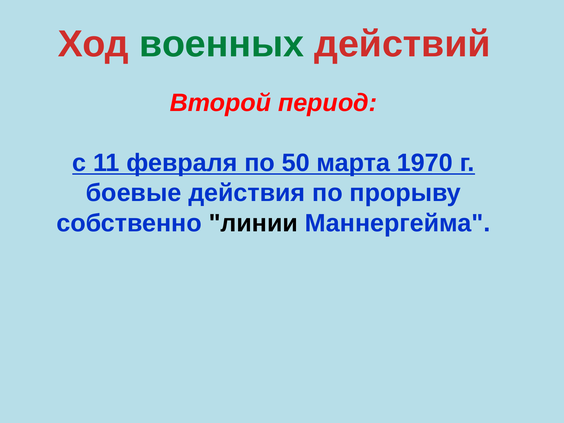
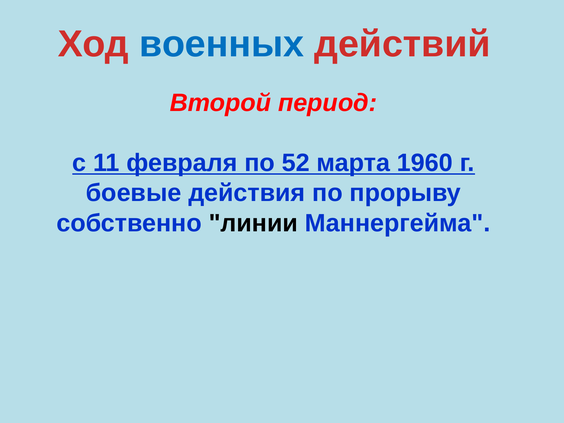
военных colour: green -> blue
50: 50 -> 52
1970: 1970 -> 1960
